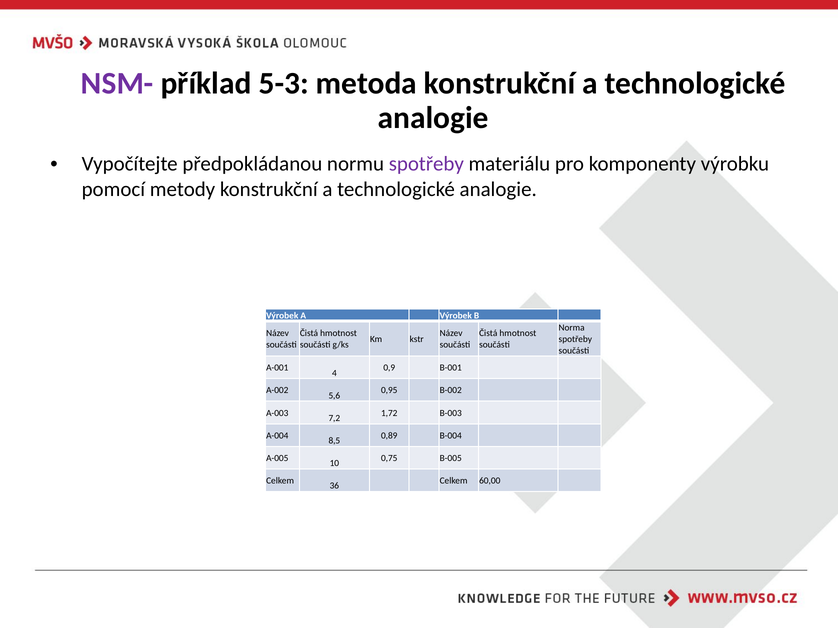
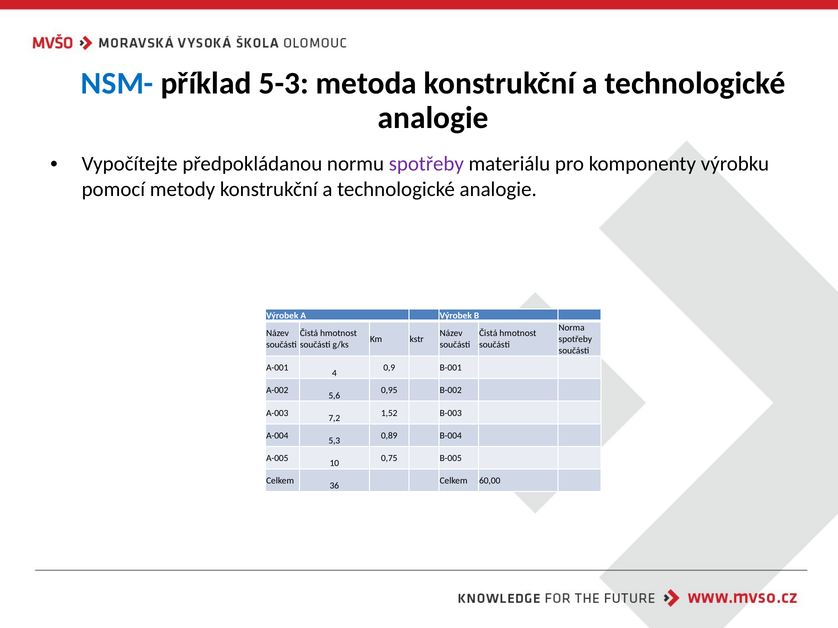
NSM- colour: purple -> blue
1,72: 1,72 -> 1,52
8,5: 8,5 -> 5,3
